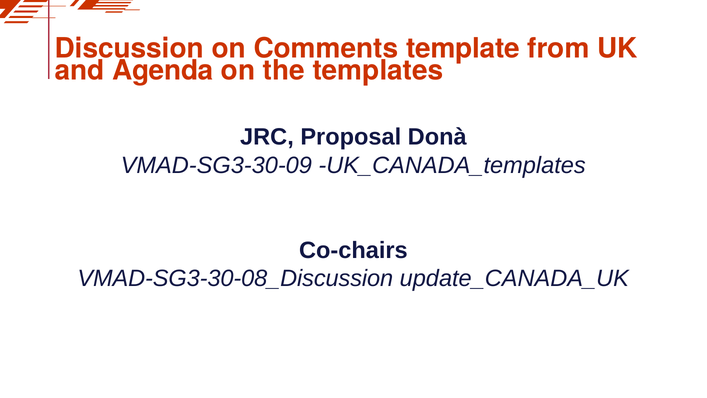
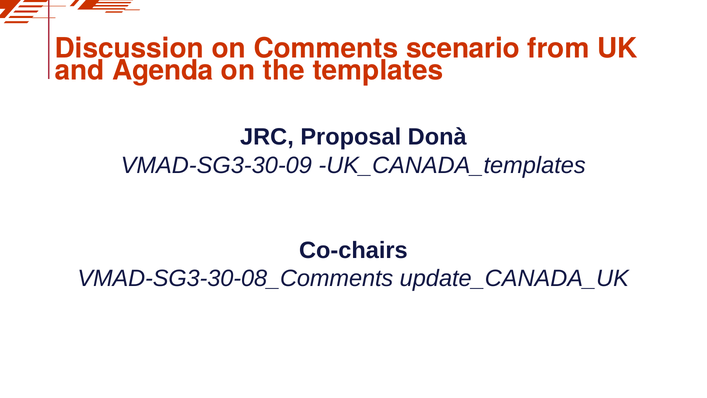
template: template -> scenario
VMAD-SG3-30-08_Discussion: VMAD-SG3-30-08_Discussion -> VMAD-SG3-30-08_Comments
